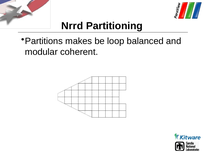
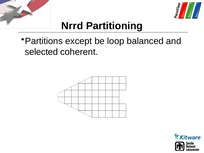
makes: makes -> except
modular: modular -> selected
